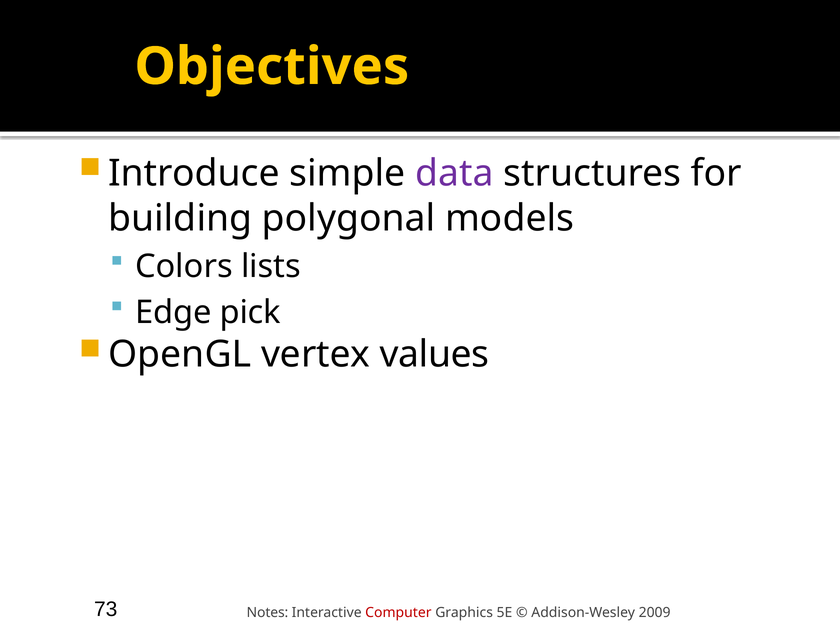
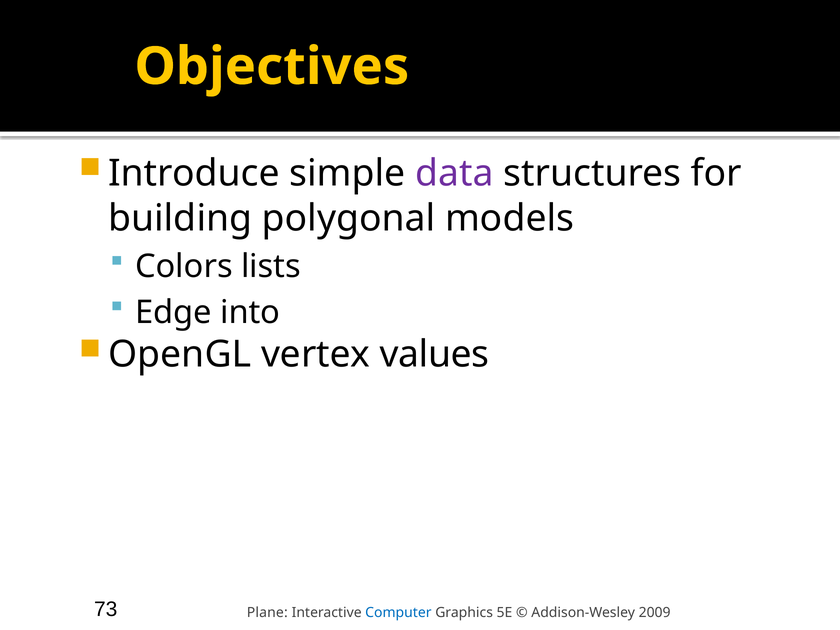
pick: pick -> into
Notes: Notes -> Plane
Computer colour: red -> blue
